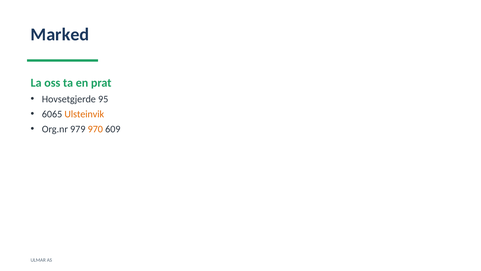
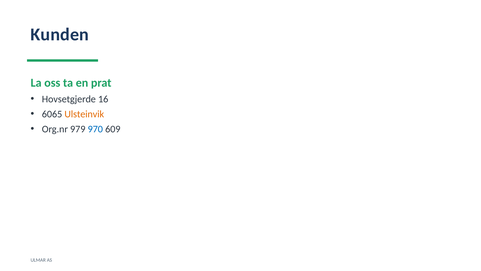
Marked: Marked -> Kunden
95: 95 -> 16
970 colour: orange -> blue
